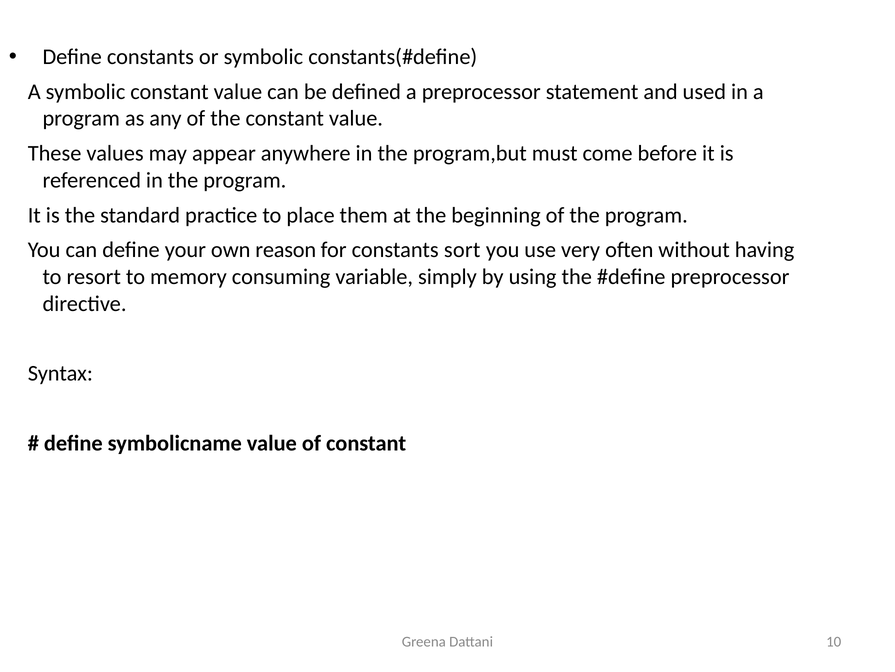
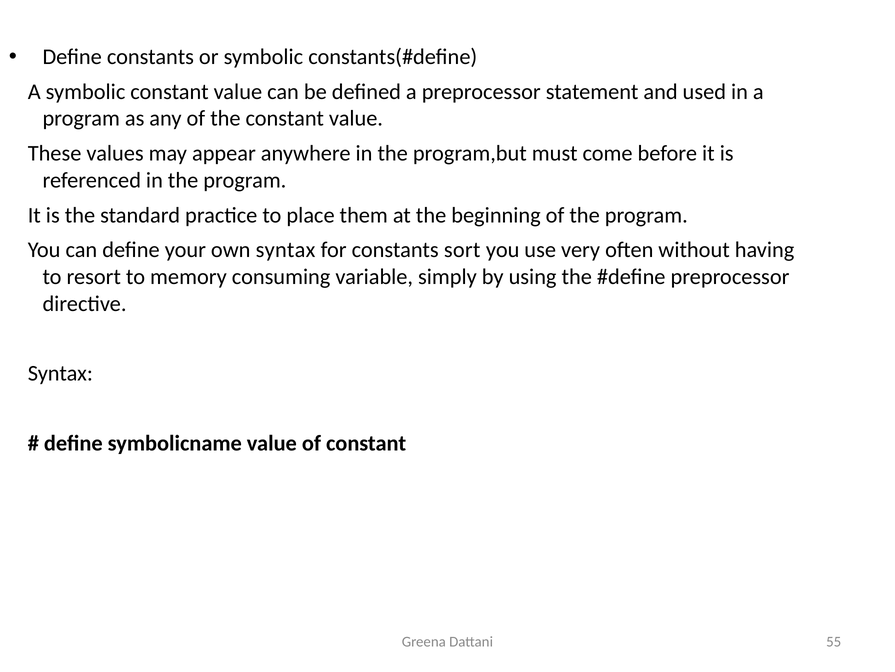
own reason: reason -> syntax
10: 10 -> 55
